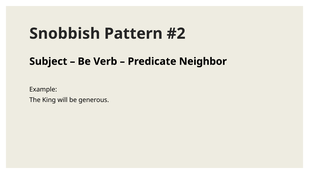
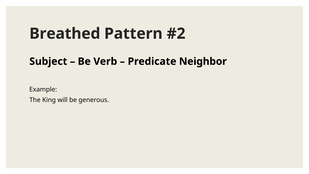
Snobbish: Snobbish -> Breathed
